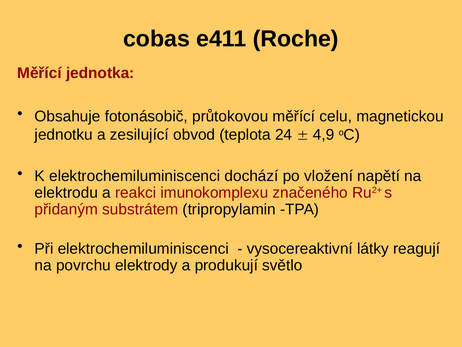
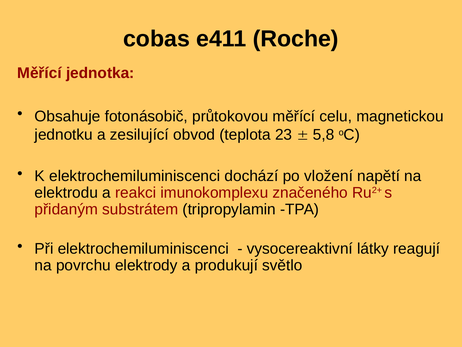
24: 24 -> 23
4,9: 4,9 -> 5,8
